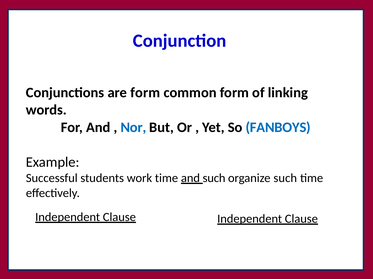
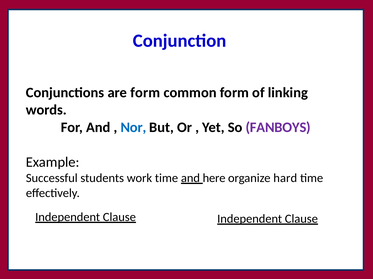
FANBOYS colour: blue -> purple
and such: such -> here
organize such: such -> hard
